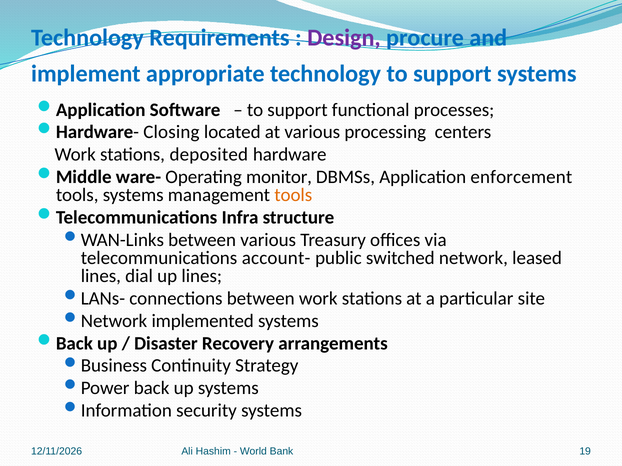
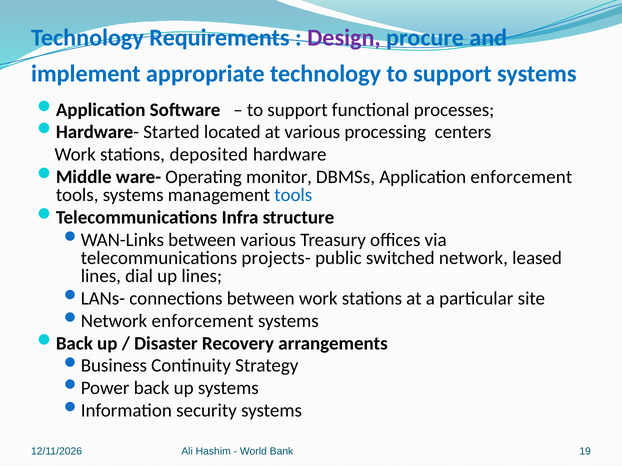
Closing: Closing -> Started
tools at (293, 195) colour: orange -> blue
account-: account- -> projects-
implemented at (203, 321): implemented -> enforcement
